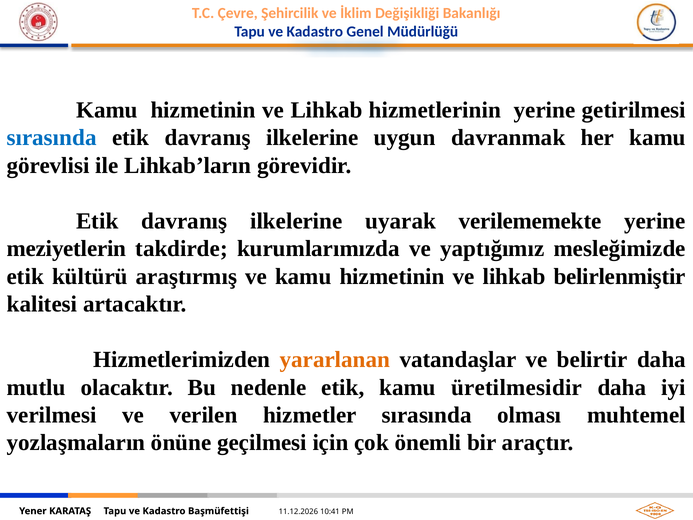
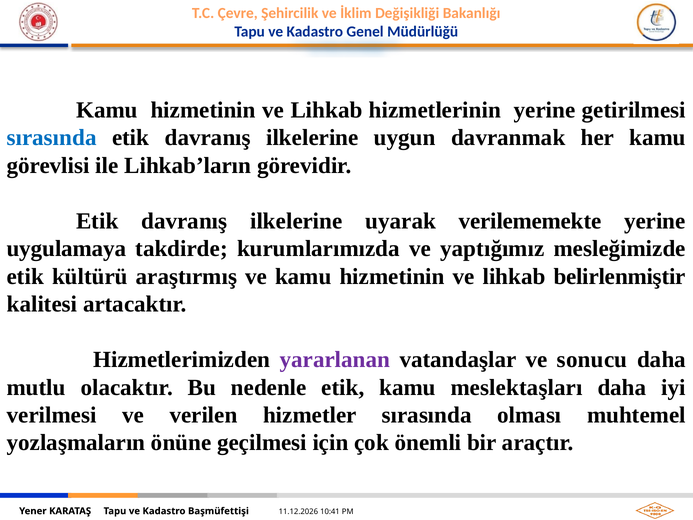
meziyetlerin: meziyetlerin -> uygulamaya
yararlanan colour: orange -> purple
belirtir: belirtir -> sonucu
üretilmesidir: üretilmesidir -> meslektaşları
